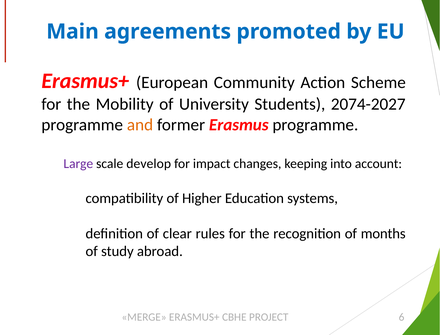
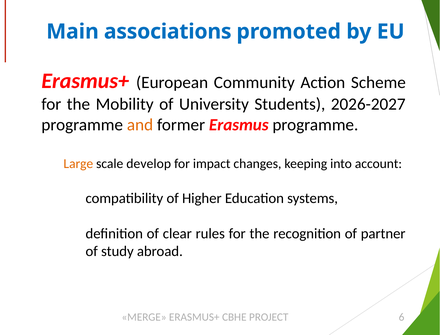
agreements: agreements -> associations
2074-2027: 2074-2027 -> 2026-2027
Large colour: purple -> orange
months: months -> partner
